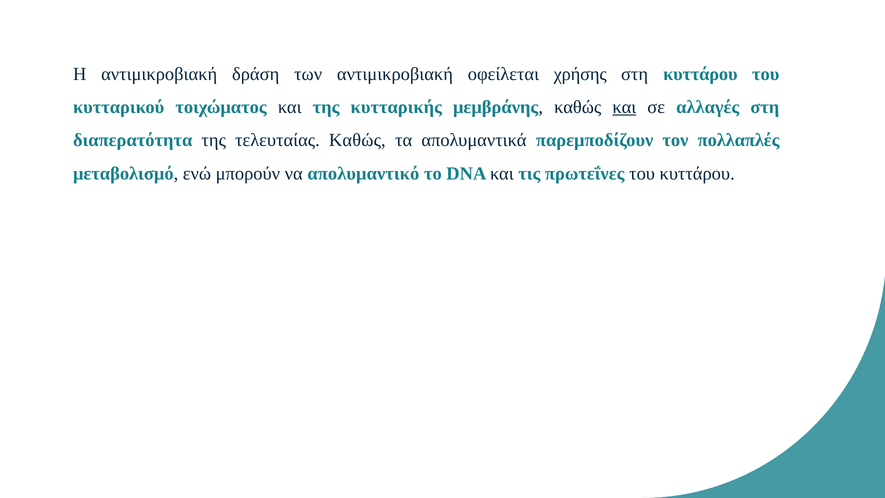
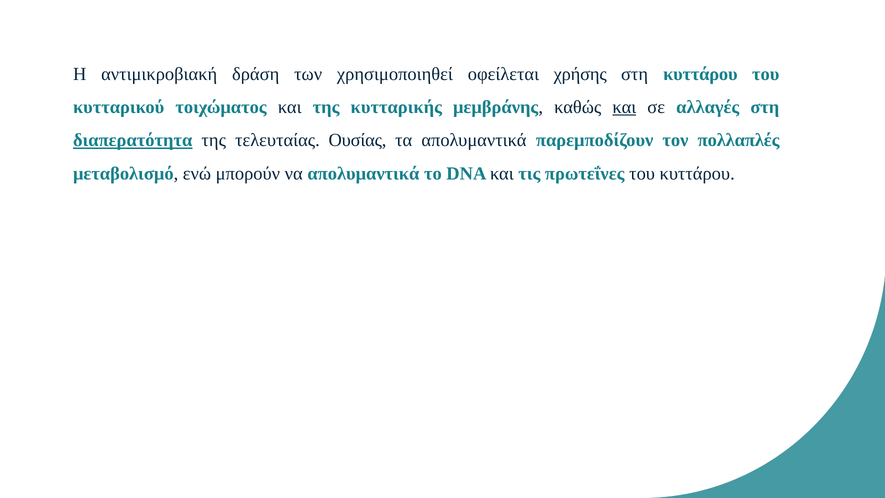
των αντιμικροβιακή: αντιμικροβιακή -> χρησιμοποιηθεί
διαπερατότητα underline: none -> present
τελευταίας Καθώς: Καθώς -> Ουσίας
να απολυμαντικό: απολυμαντικό -> απολυμαντικά
